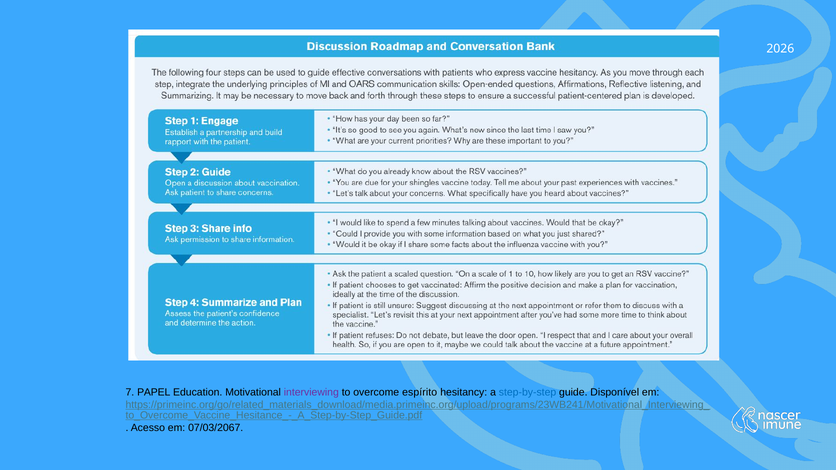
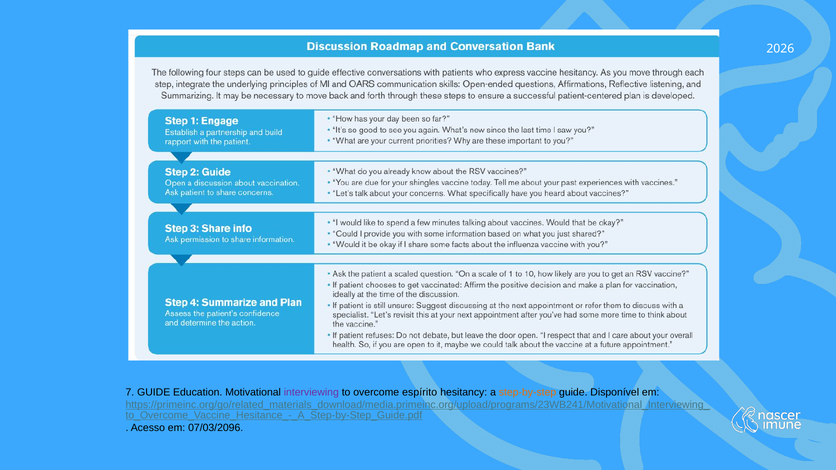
7 PAPEL: PAPEL -> GUIDE
step-by-step colour: blue -> orange
07/03/2067: 07/03/2067 -> 07/03/2096
